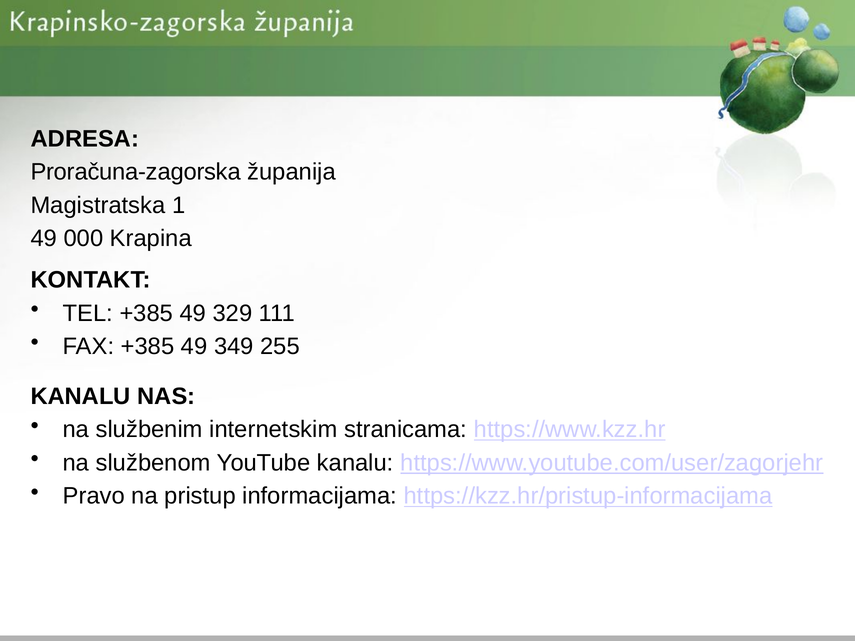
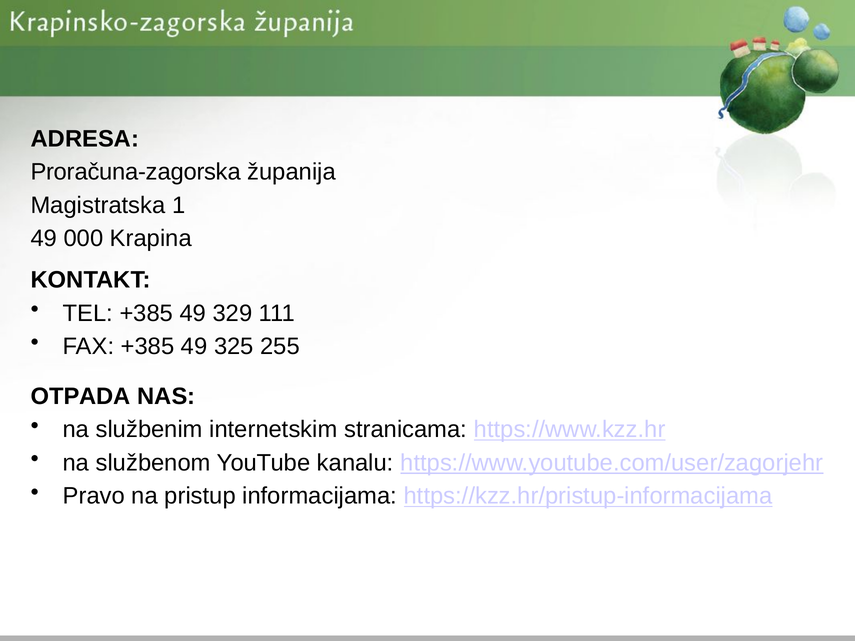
349: 349 -> 325
KANALU at (81, 396): KANALU -> OTPADA
